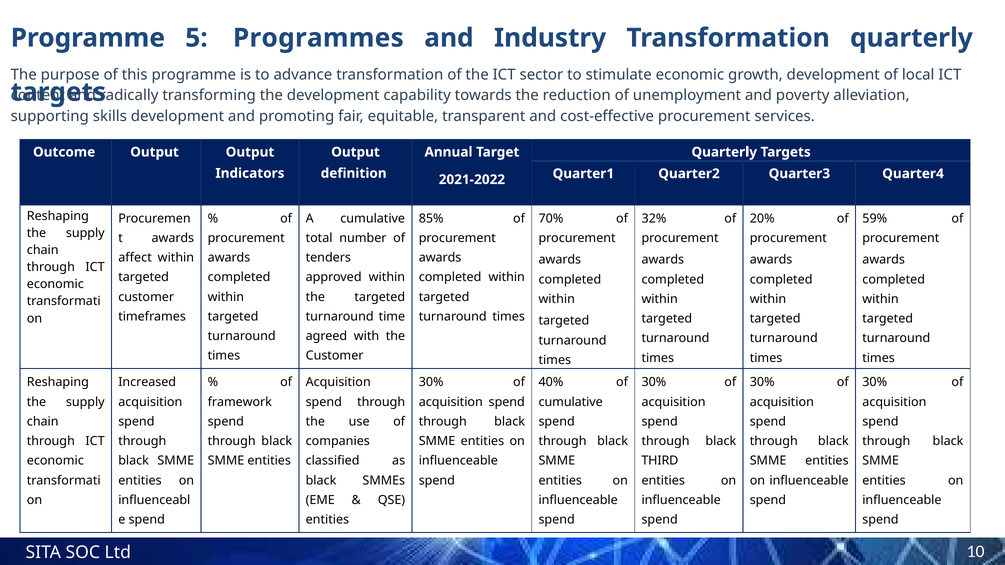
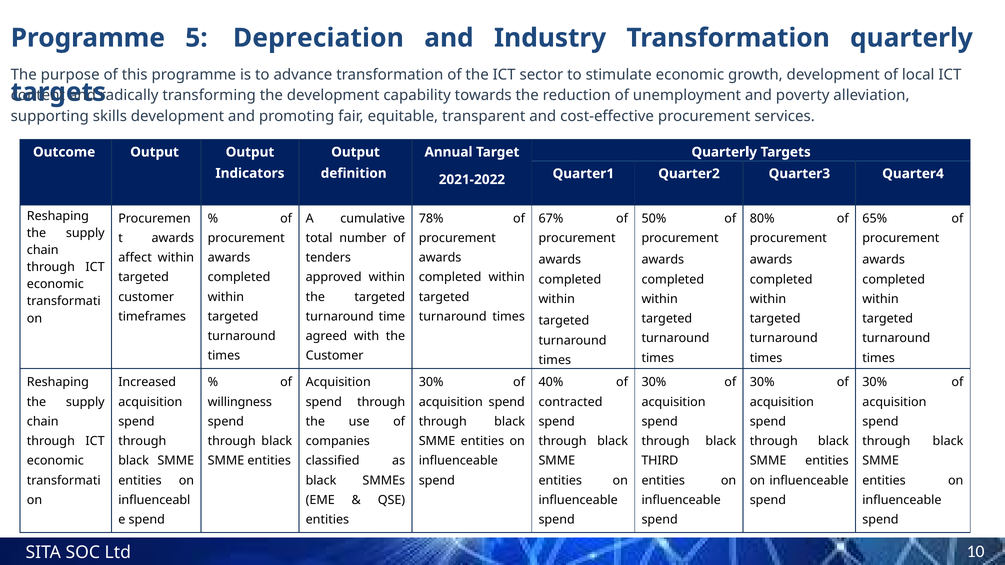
Programmes: Programmes -> Depreciation
85%: 85% -> 78%
70%: 70% -> 67%
32%: 32% -> 50%
20%: 20% -> 80%
59%: 59% -> 65%
framework: framework -> willingness
cumulative at (571, 402): cumulative -> contracted
